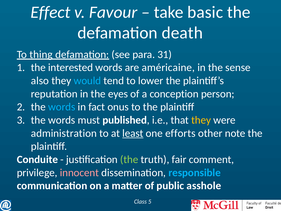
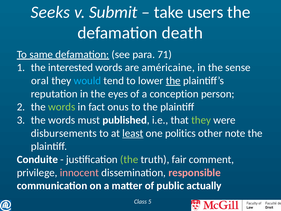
Effect: Effect -> Seeks
Favour: Favour -> Submit
basic: basic -> users
thing: thing -> same
31: 31 -> 71
also: also -> oral
the at (173, 81) underline: none -> present
words at (62, 107) colour: light blue -> light green
they at (201, 120) colour: yellow -> light green
administration: administration -> disbursements
efforts: efforts -> politics
responsible colour: light blue -> pink
asshole: asshole -> actually
